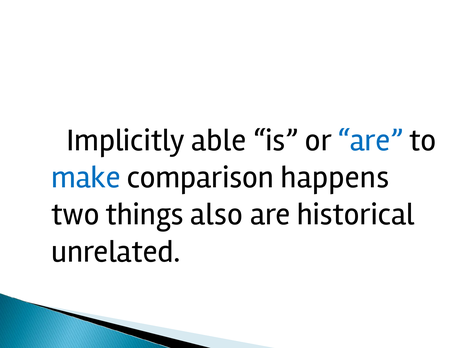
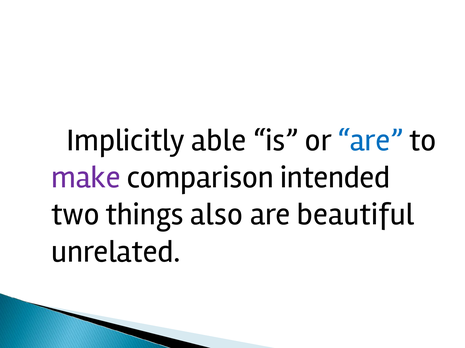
make colour: blue -> purple
happens: happens -> intended
historical: historical -> beautiful
